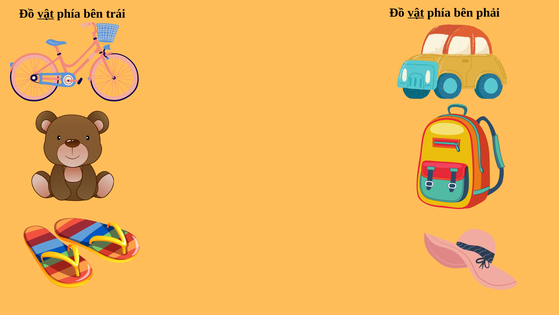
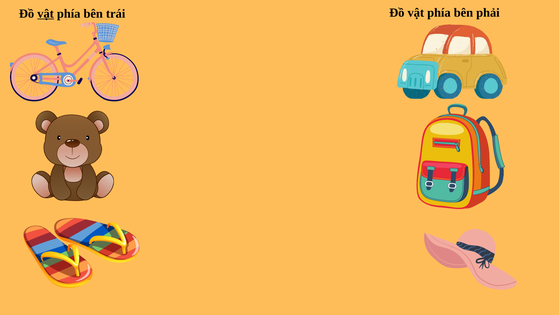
vật at (416, 13) underline: present -> none
